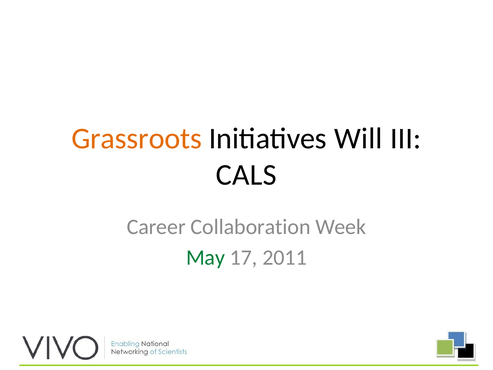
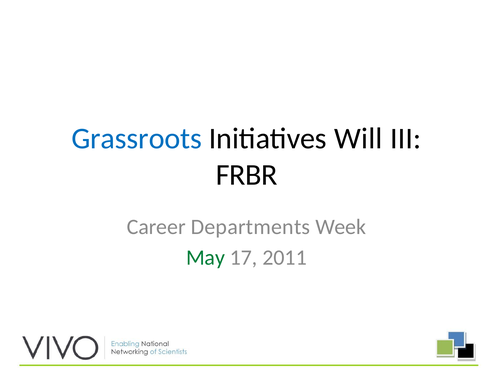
Grassroots colour: orange -> blue
CALS: CALS -> FRBR
Collaboration: Collaboration -> Departments
